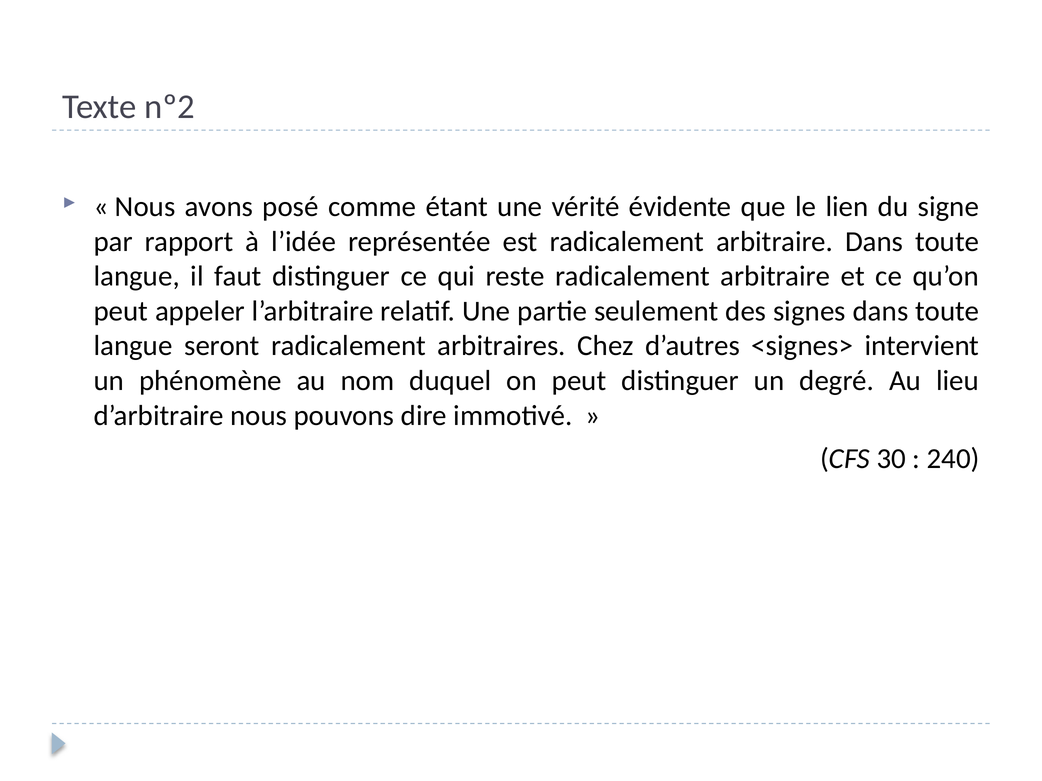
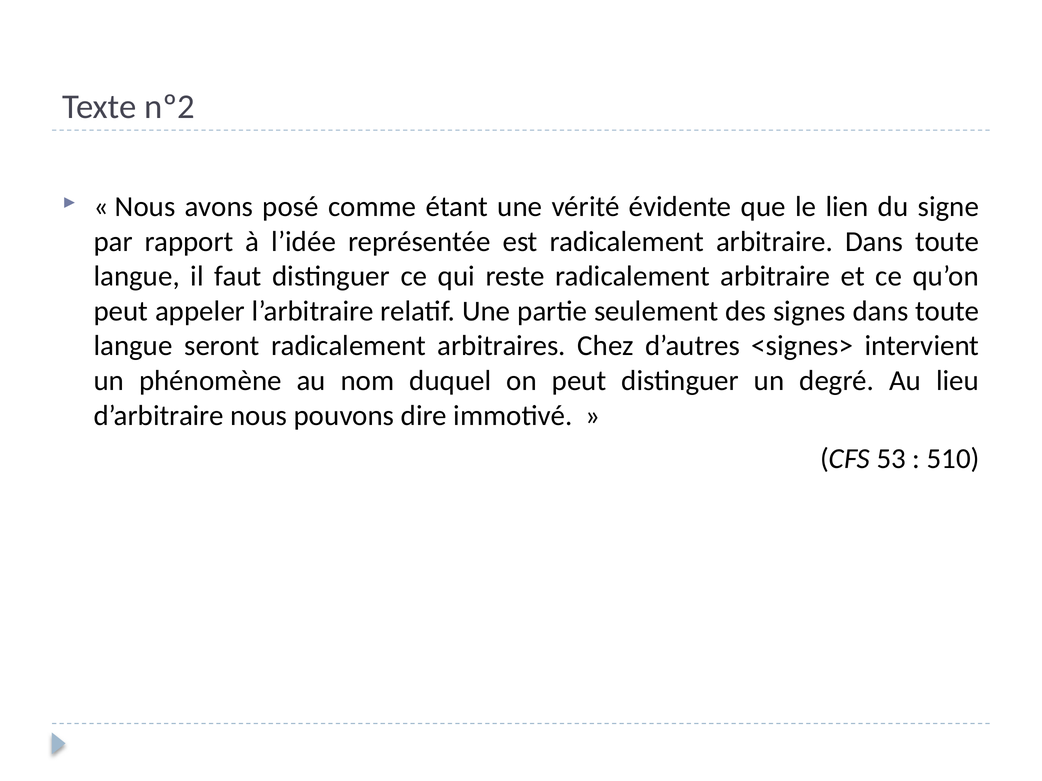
30: 30 -> 53
240: 240 -> 510
